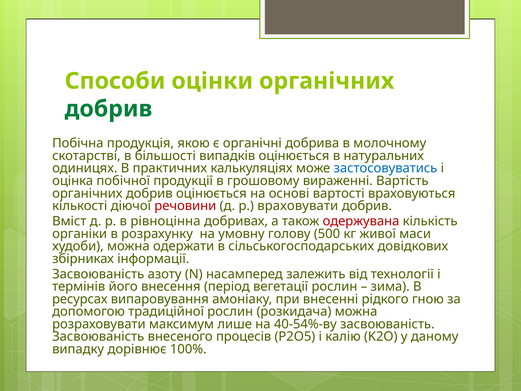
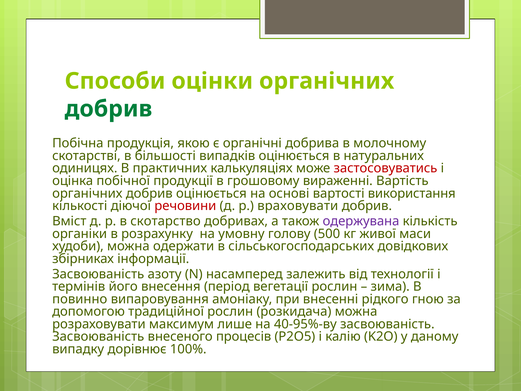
застосовуватись colour: blue -> red
враховуються: враховуються -> використання
рівноцінна: рівноцінна -> скотарство
одержувана colour: red -> purple
ресурсах: ресурсах -> повинно
40-54%-ву: 40-54%-ву -> 40-95%-ву
